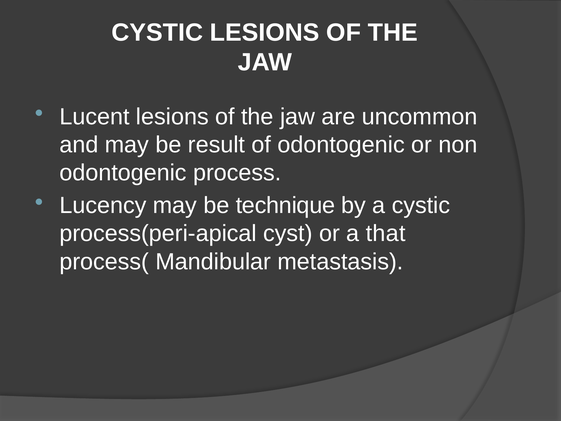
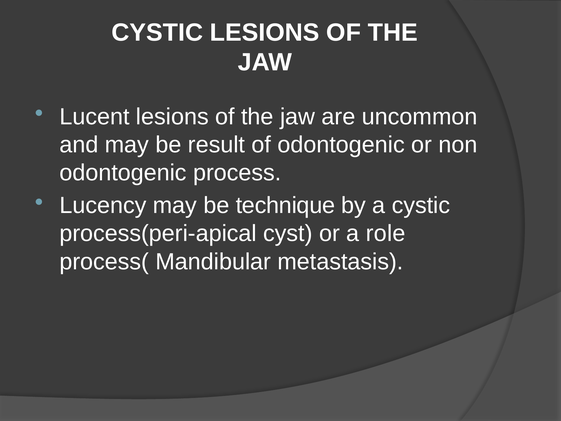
that: that -> role
